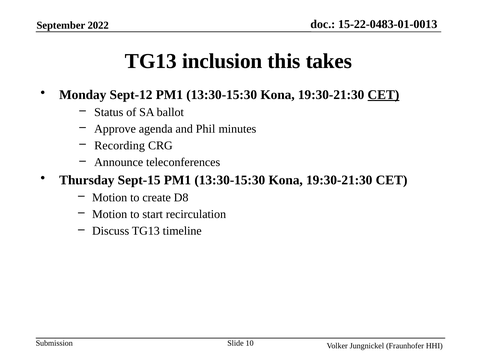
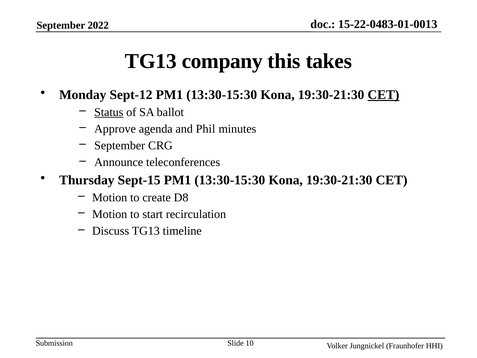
inclusion: inclusion -> company
Status underline: none -> present
Recording at (120, 146): Recording -> September
